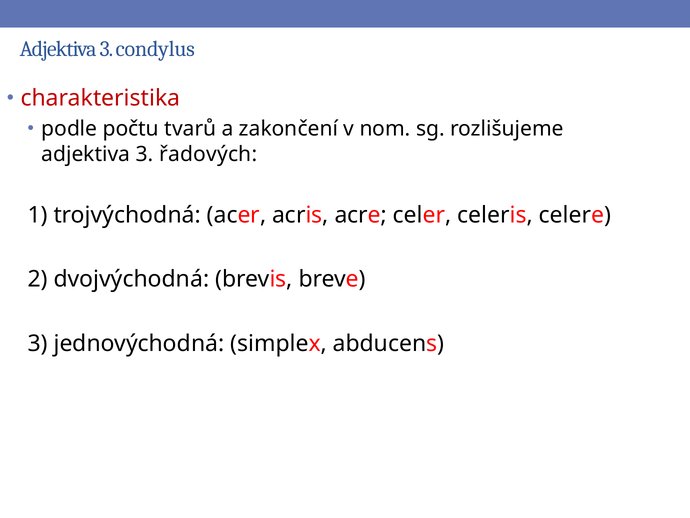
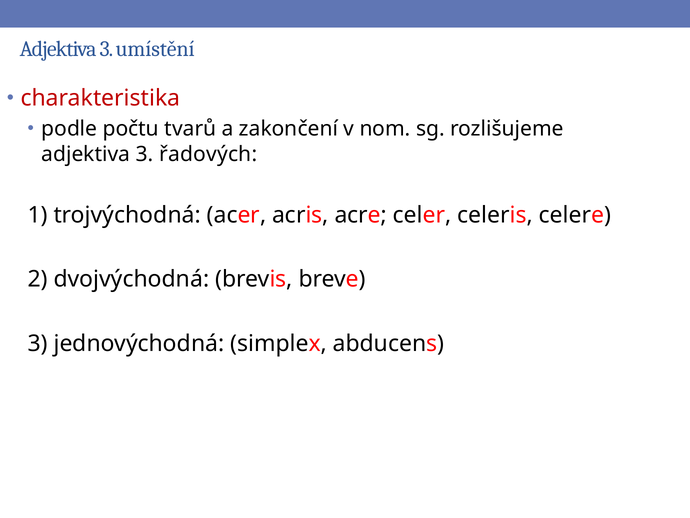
condylus: condylus -> umístění
